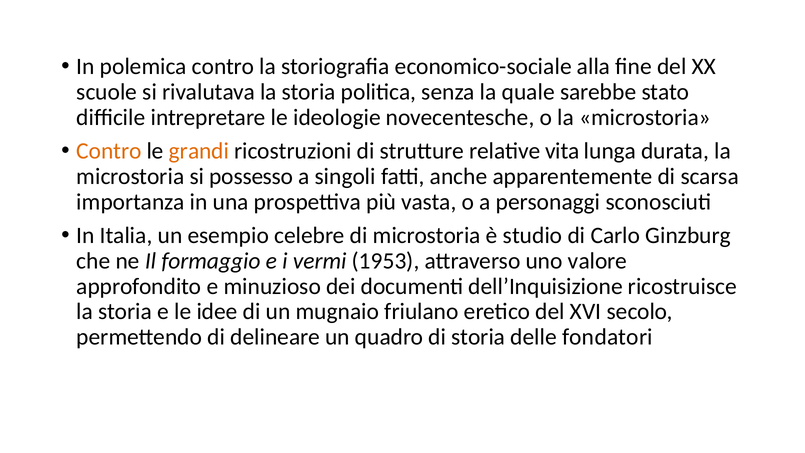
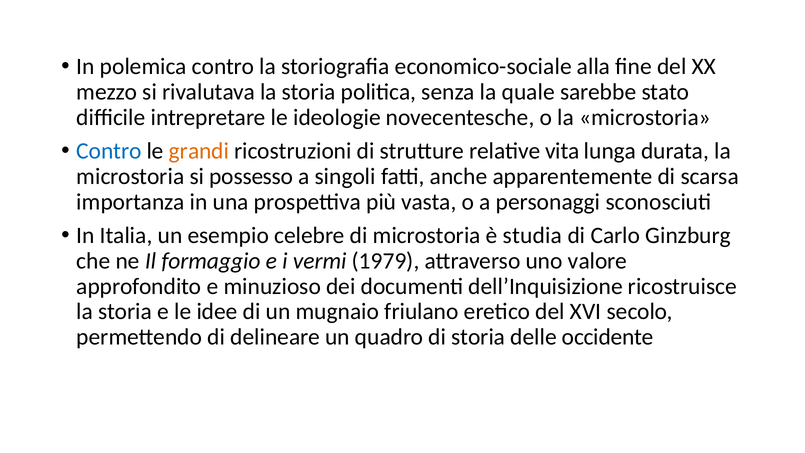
scuole: scuole -> mezzo
Contro at (109, 151) colour: orange -> blue
studio: studio -> studia
1953: 1953 -> 1979
fondatori: fondatori -> occidente
